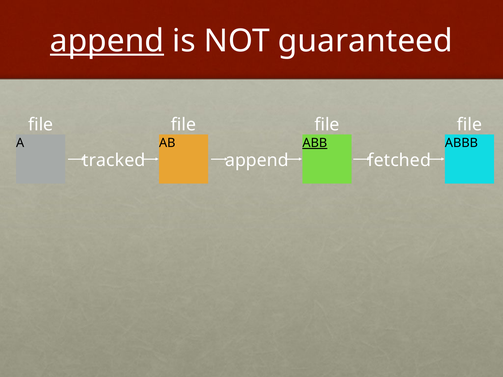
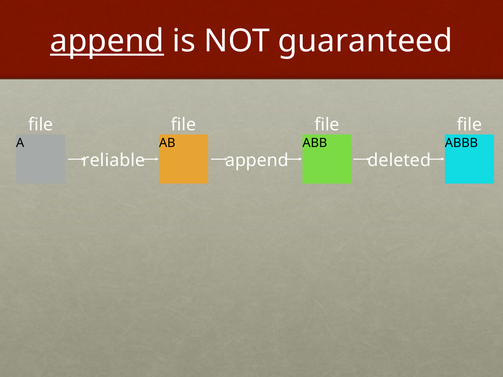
ABB underline: present -> none
tracked: tracked -> reliable
fetched: fetched -> deleted
